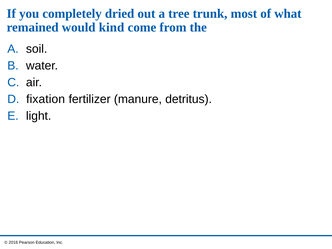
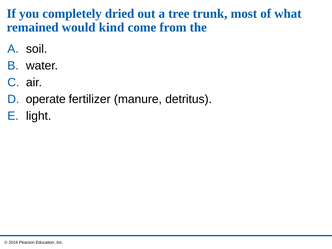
fixation: fixation -> operate
